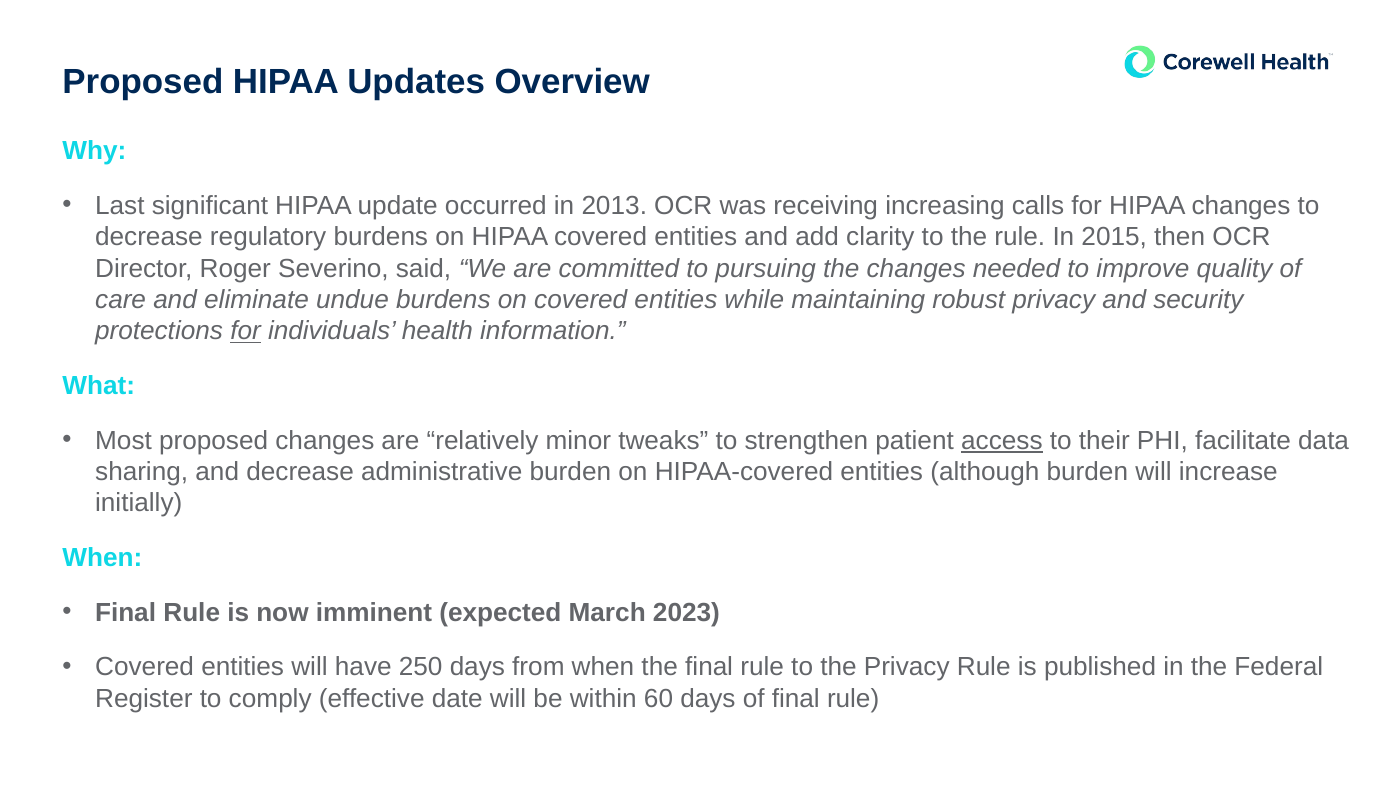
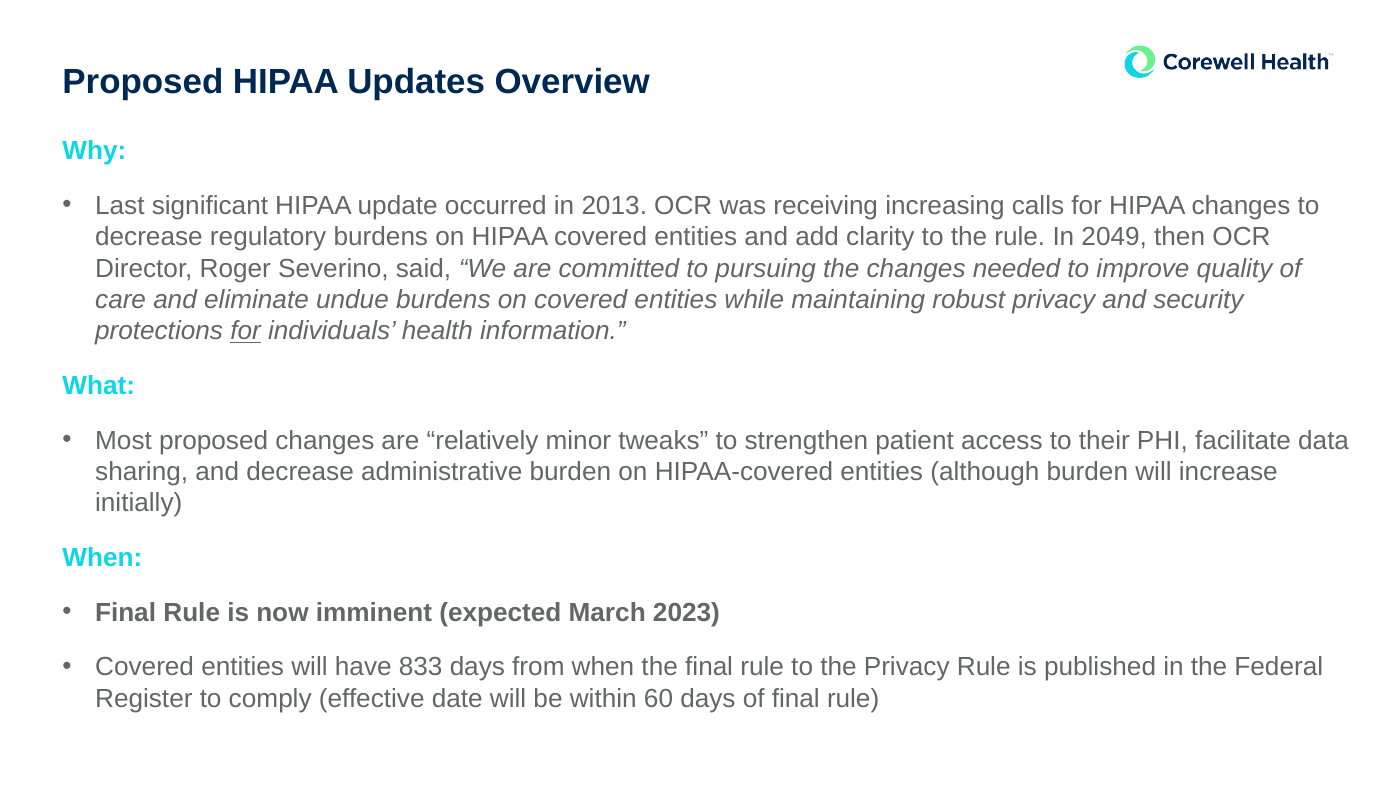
2015: 2015 -> 2049
access underline: present -> none
250: 250 -> 833
